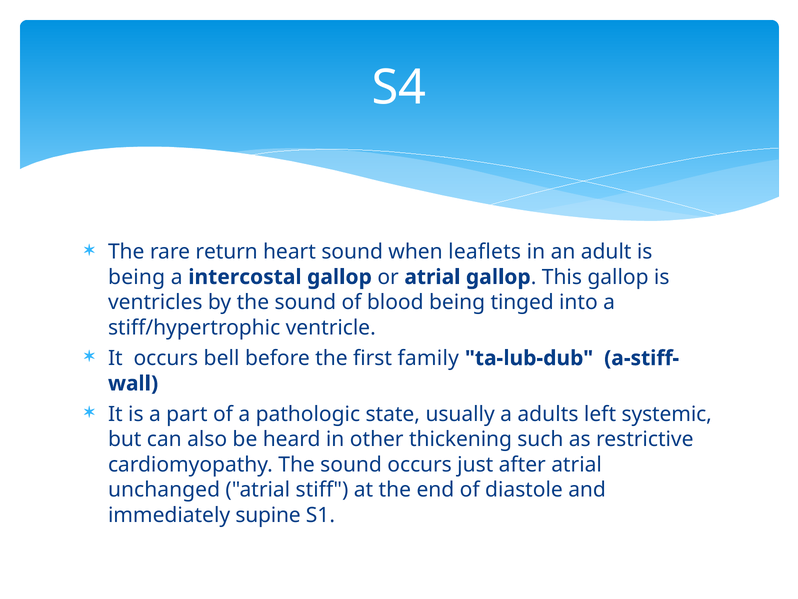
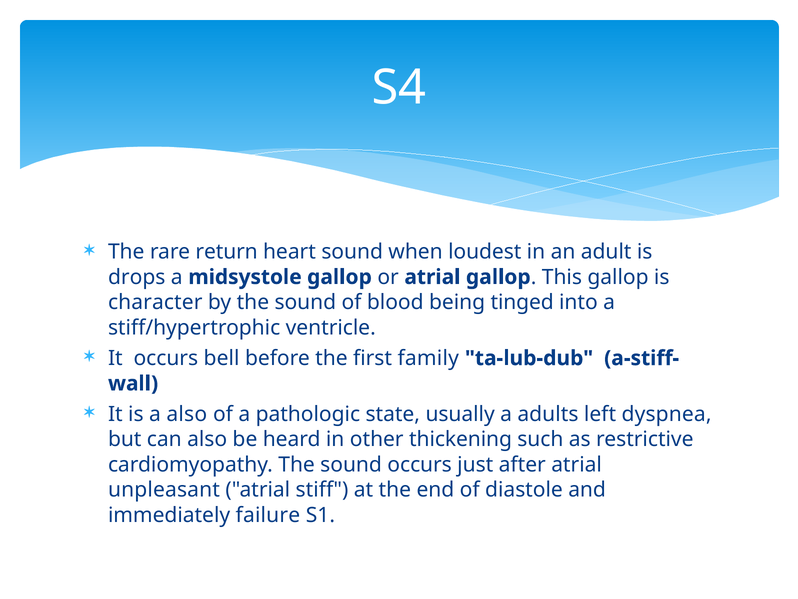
leaflets: leaflets -> loudest
being at (137, 277): being -> drops
intercostal: intercostal -> midsystole
ventricles: ventricles -> character
a part: part -> also
systemic: systemic -> dyspnea
unchanged: unchanged -> unpleasant
supine: supine -> failure
